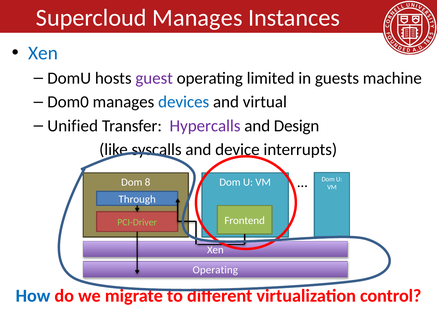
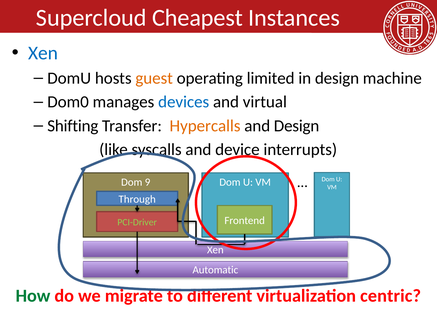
Supercloud Manages: Manages -> Cheapest
guest colour: purple -> orange
in guests: guests -> design
Unified: Unified -> Shifting
Hypercalls colour: purple -> orange
8: 8 -> 9
Operating at (215, 270): Operating -> Automatic
How colour: blue -> green
control: control -> centric
